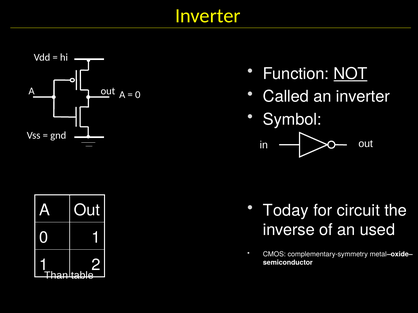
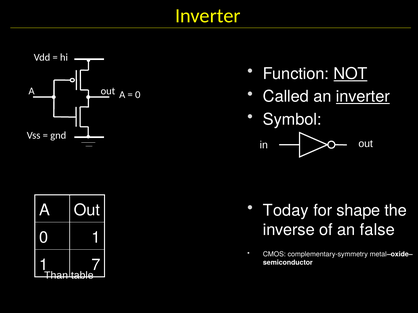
inverter at (363, 97) underline: none -> present
circuit: circuit -> shape
used: used -> false
2: 2 -> 7
